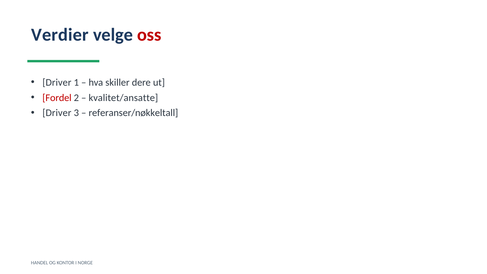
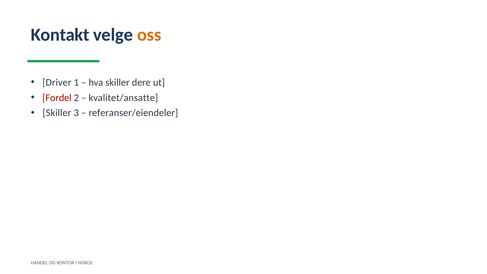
Verdier: Verdier -> Kontakt
oss colour: red -> orange
Driver at (57, 113): Driver -> Skiller
referanser/nøkkeltall: referanser/nøkkeltall -> referanser/eiendeler
